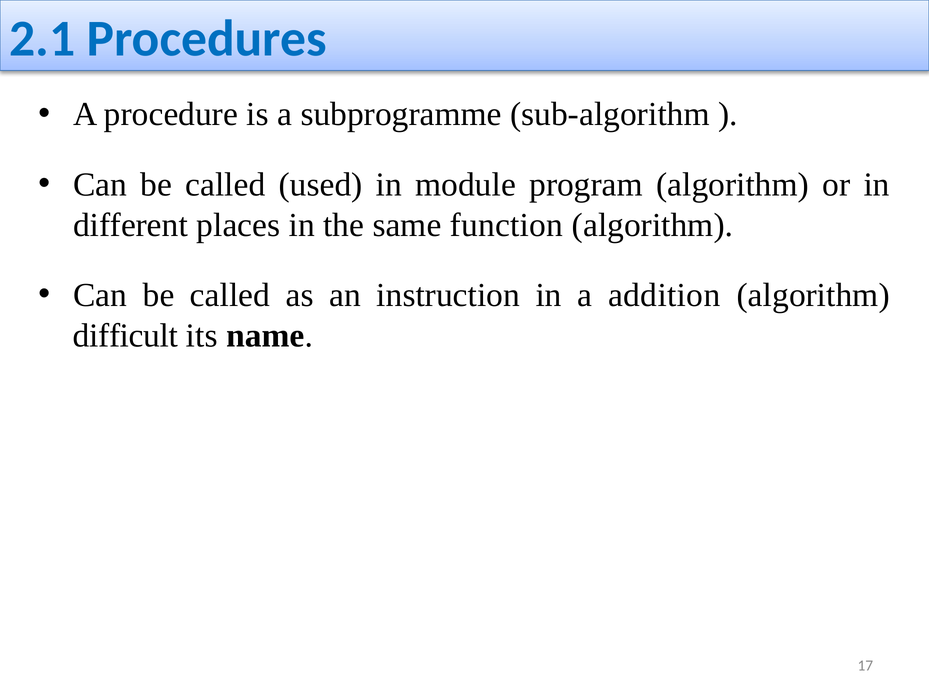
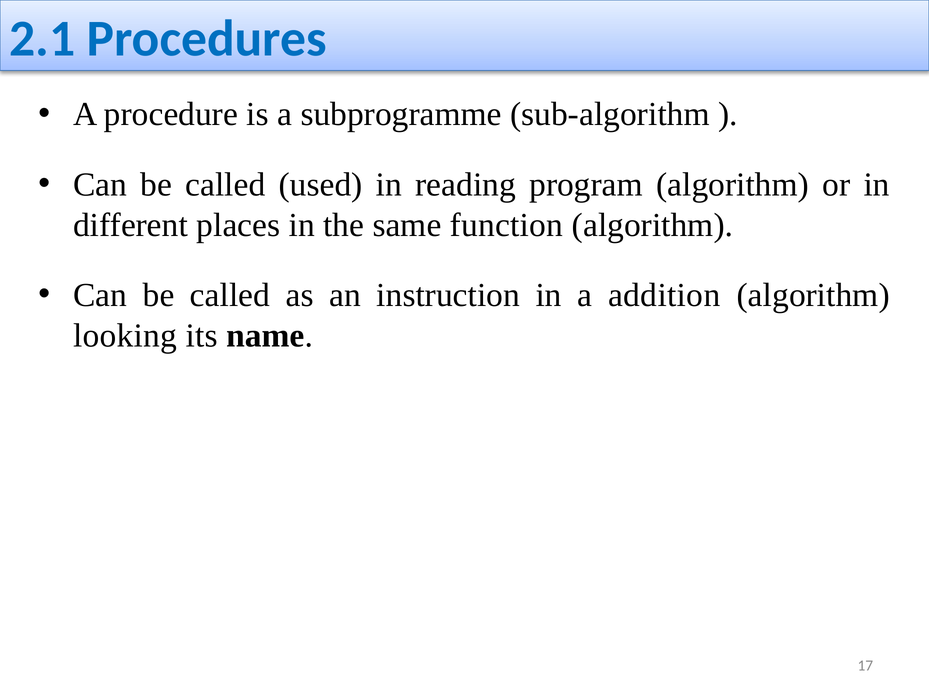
module: module -> reading
difficult: difficult -> looking
